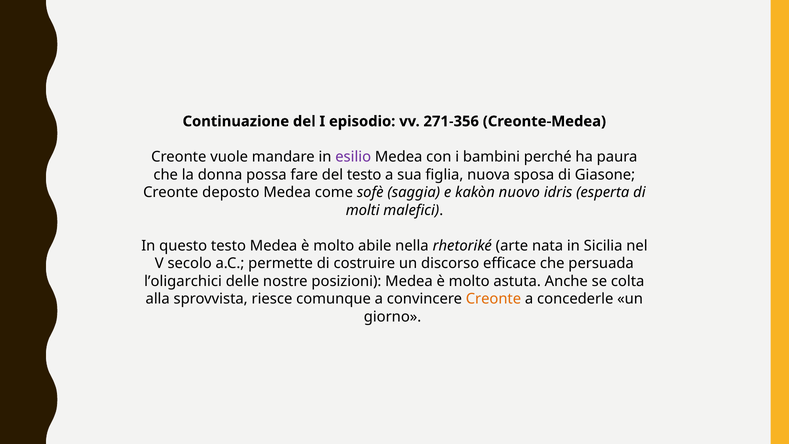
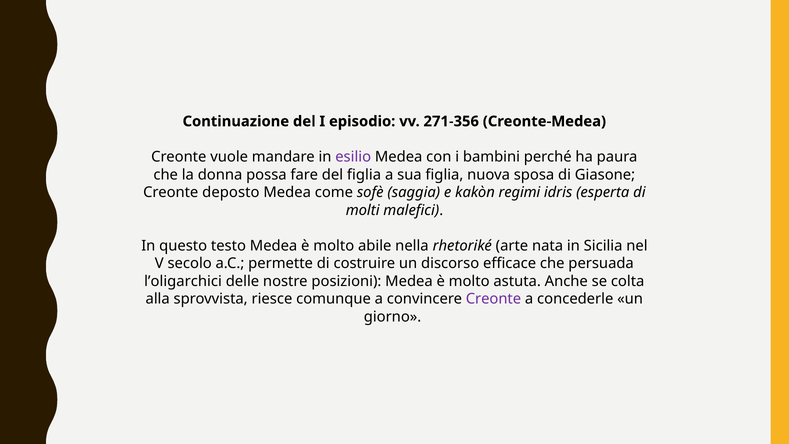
del testo: testo -> figlia
nuovo: nuovo -> regimi
Creonte at (493, 299) colour: orange -> purple
